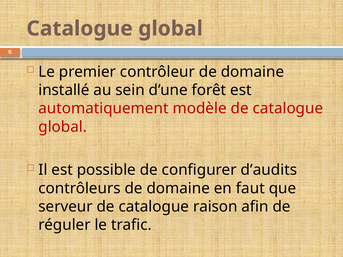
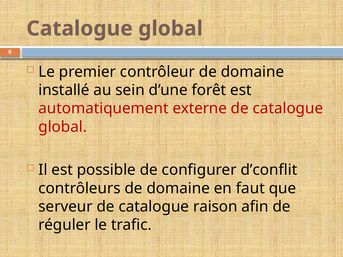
modèle: modèle -> externe
d’audits: d’audits -> d’conflit
